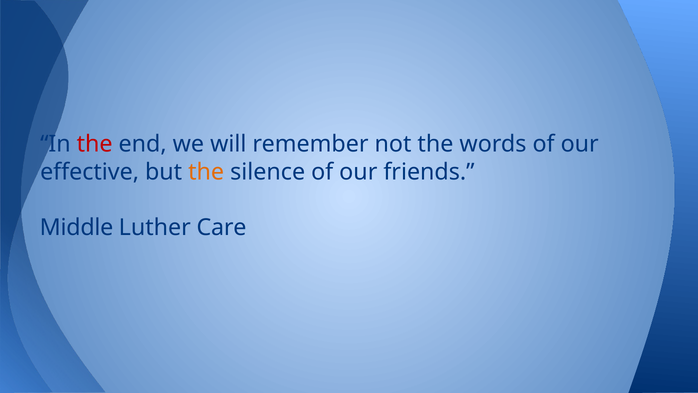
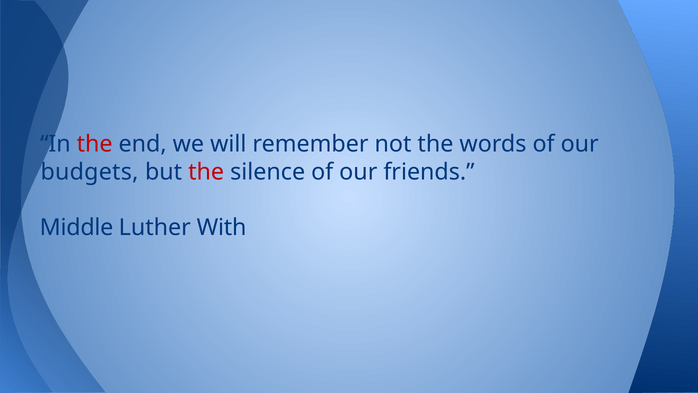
effective: effective -> budgets
the at (206, 172) colour: orange -> red
Care: Care -> With
